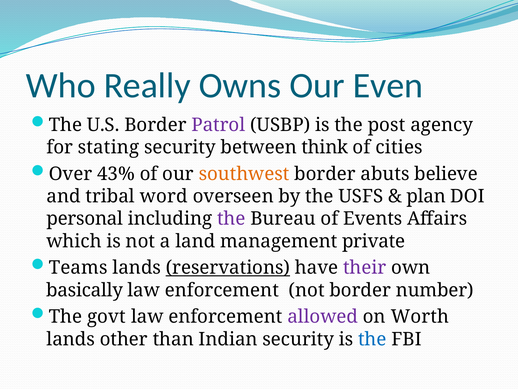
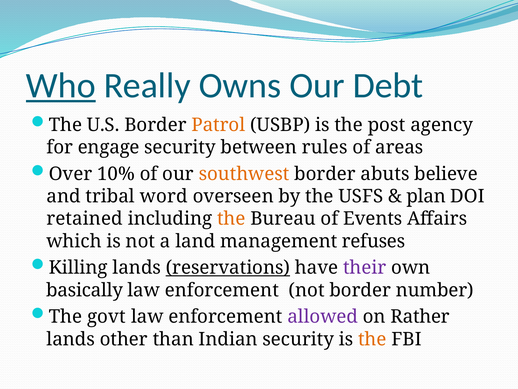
Who underline: none -> present
Even: Even -> Debt
Patrol colour: purple -> orange
stating: stating -> engage
think: think -> rules
cities: cities -> areas
43%: 43% -> 10%
personal: personal -> retained
the at (231, 218) colour: purple -> orange
private: private -> refuses
Teams: Teams -> Killing
Worth: Worth -> Rather
the at (372, 339) colour: blue -> orange
